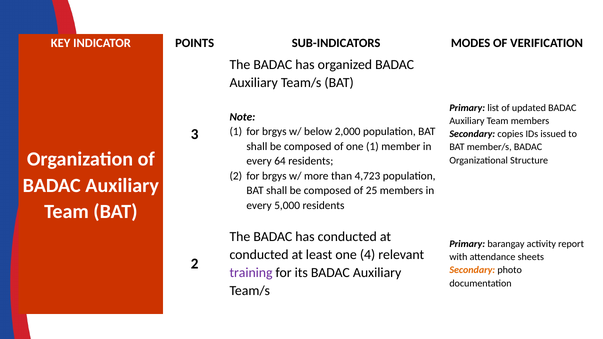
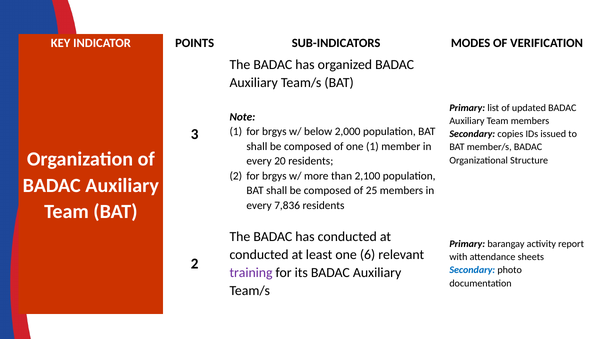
64: 64 -> 20
4,723: 4,723 -> 2,100
5,000: 5,000 -> 7,836
4: 4 -> 6
Secondary at (472, 270) colour: orange -> blue
